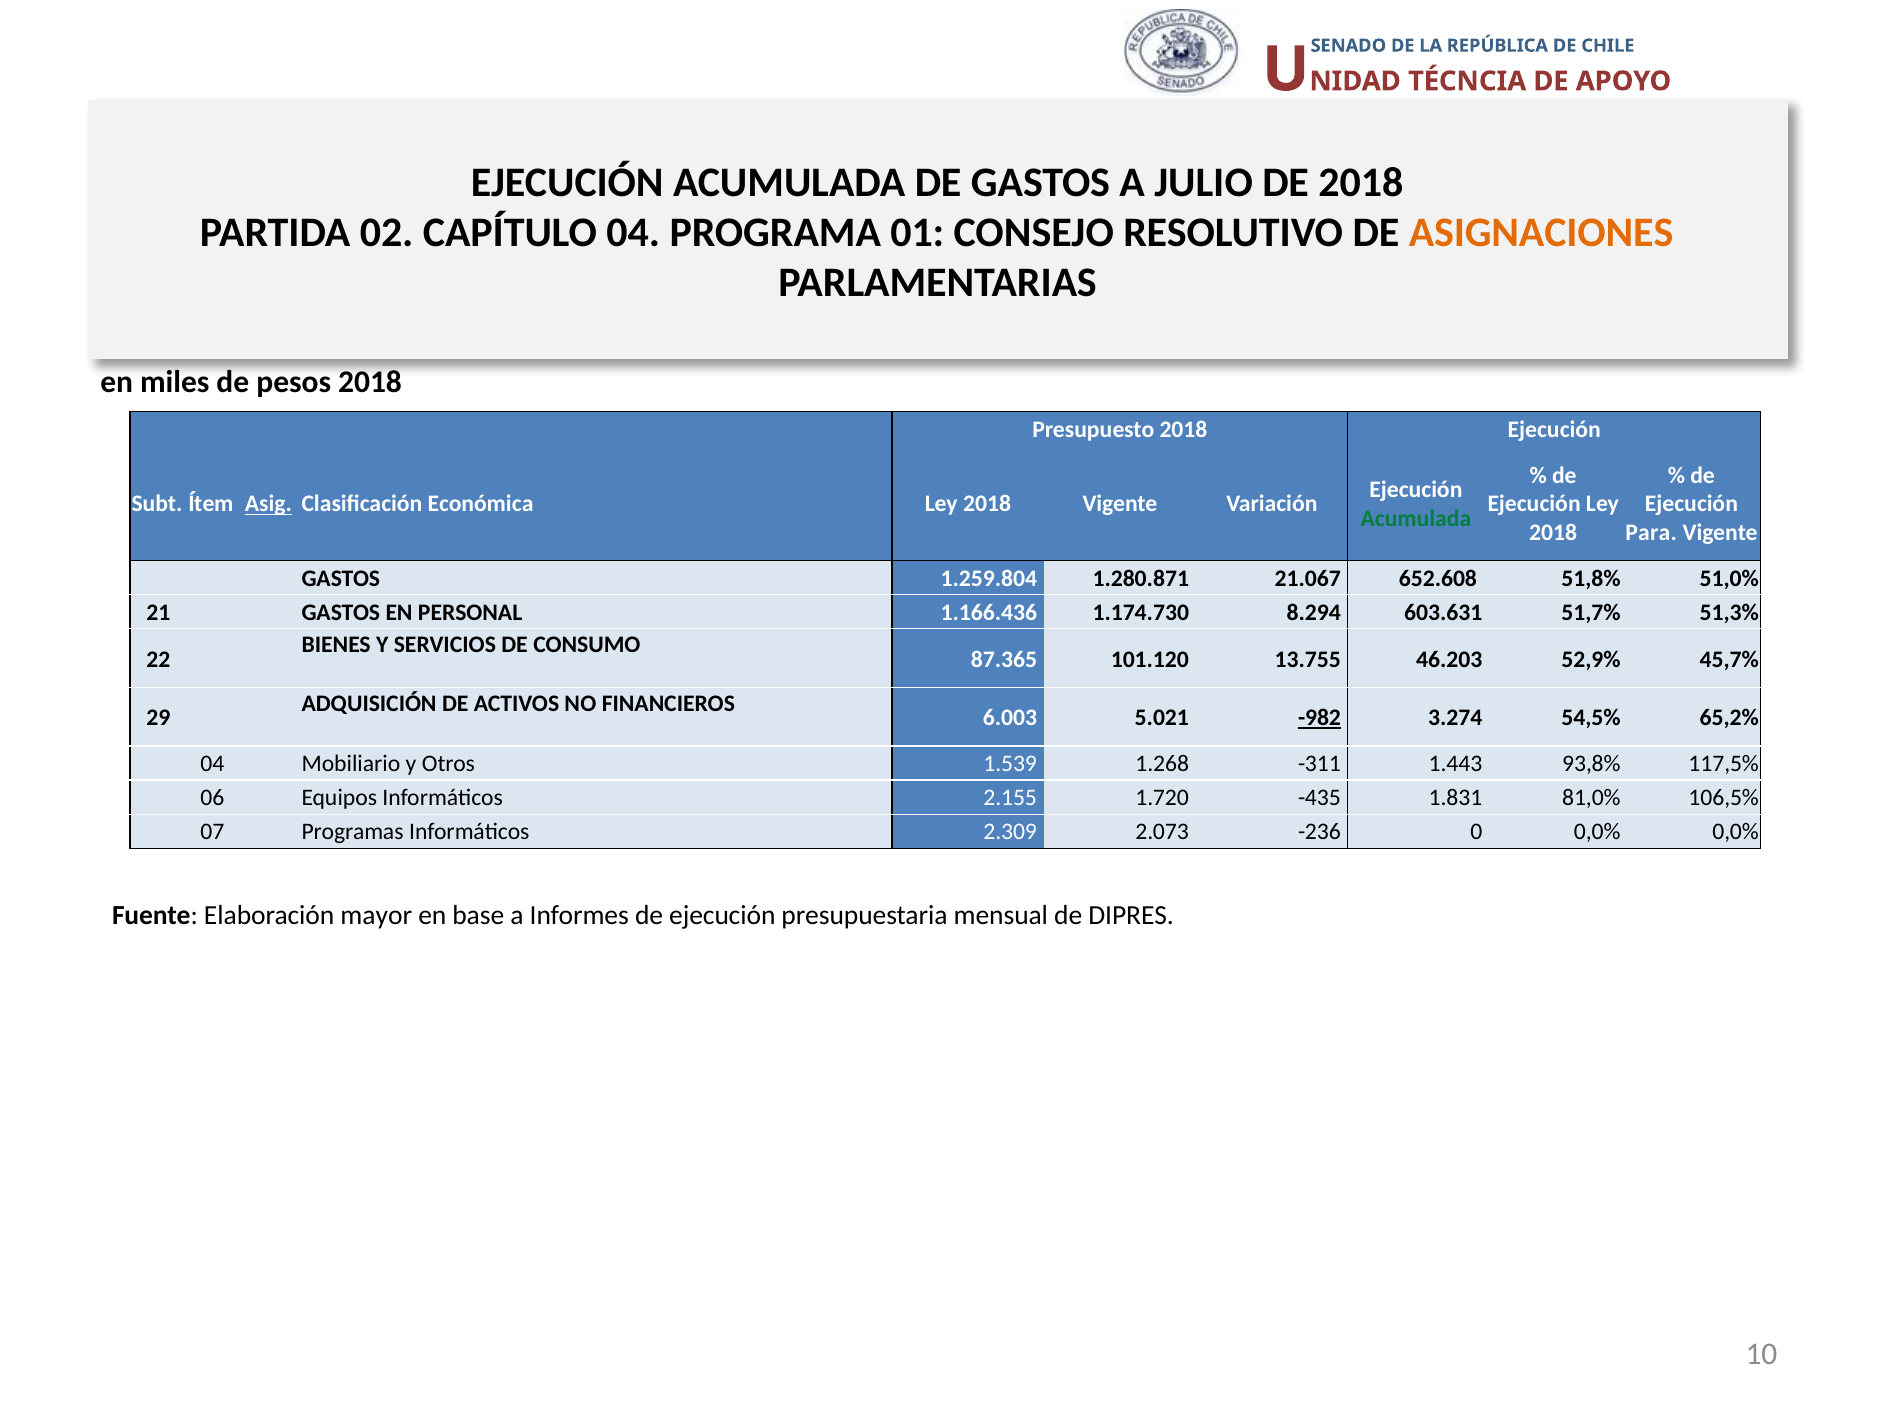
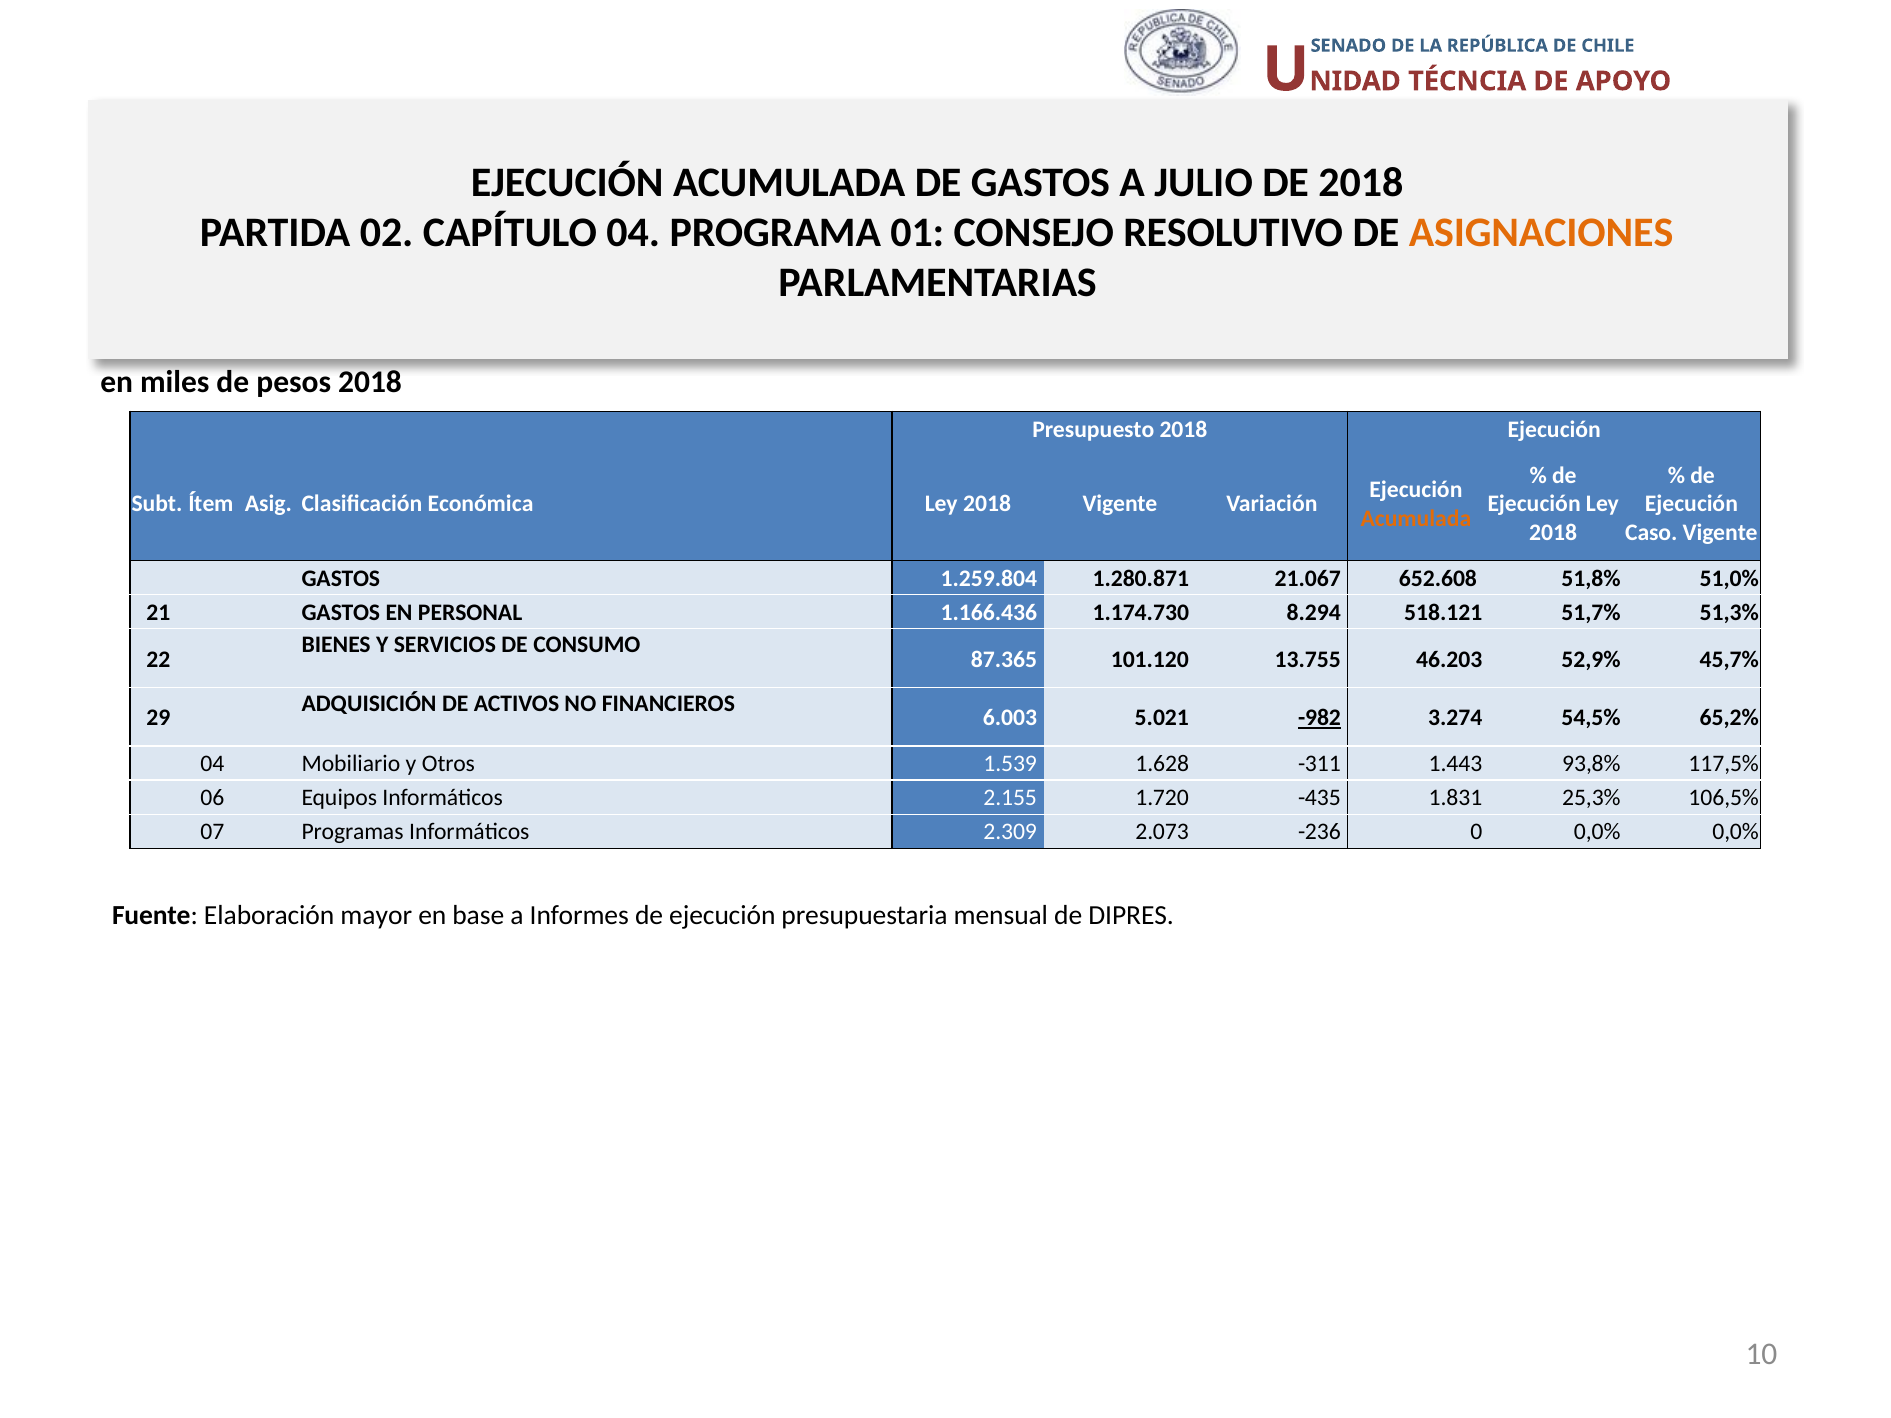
Asig underline: present -> none
Acumulada at (1416, 519) colour: green -> orange
Para: Para -> Caso
603.631: 603.631 -> 518.121
1.268: 1.268 -> 1.628
81,0%: 81,0% -> 25,3%
